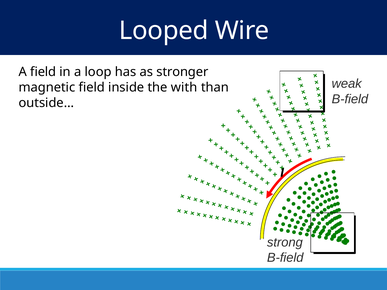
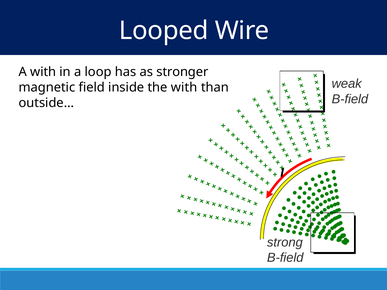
A field: field -> with
